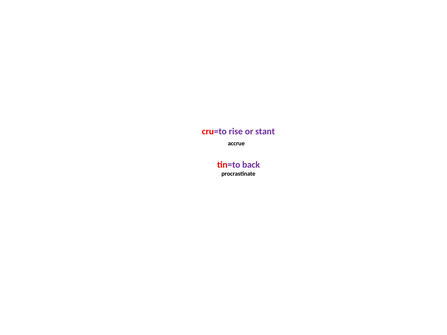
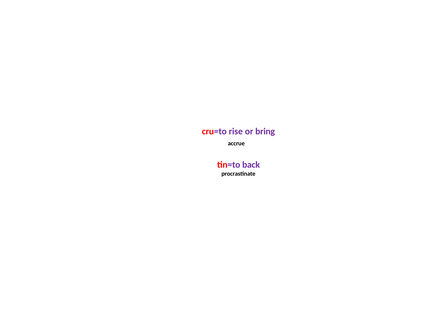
stant: stant -> bring
